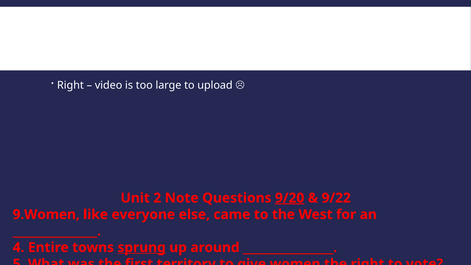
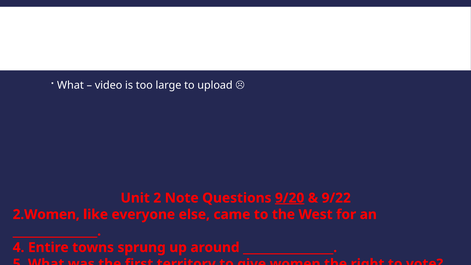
Right at (70, 85): Right -> What
9.Women: 9.Women -> 2.Women
sprung underline: present -> none
